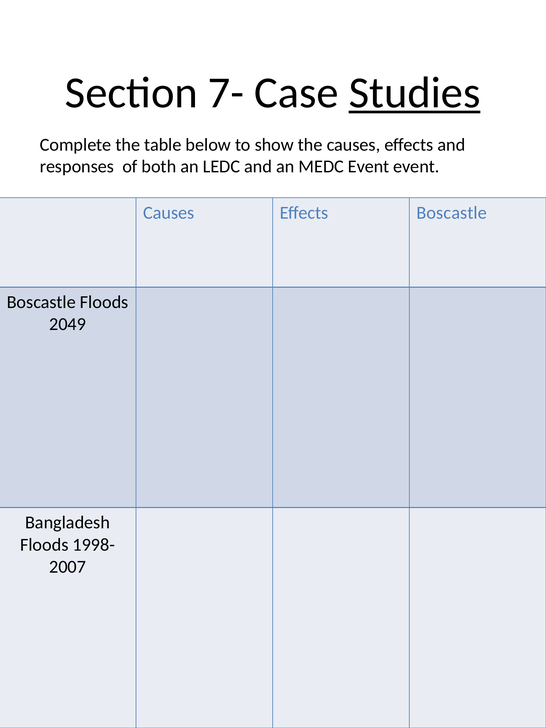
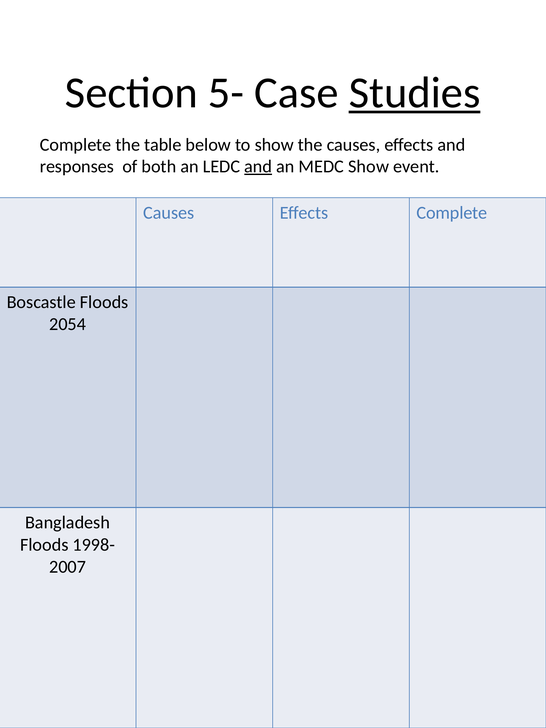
7-: 7- -> 5-
and at (258, 167) underline: none -> present
MEDC Event: Event -> Show
Effects Boscastle: Boscastle -> Complete
2049: 2049 -> 2054
